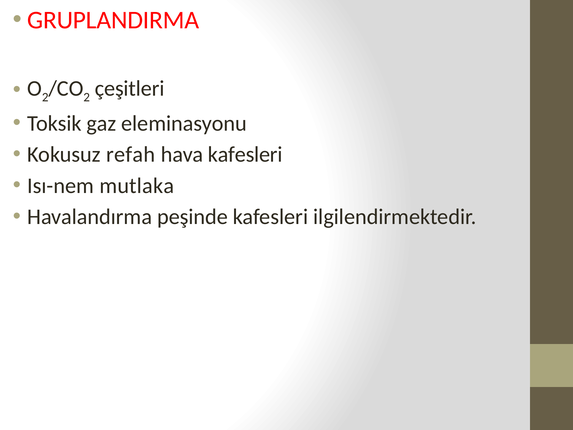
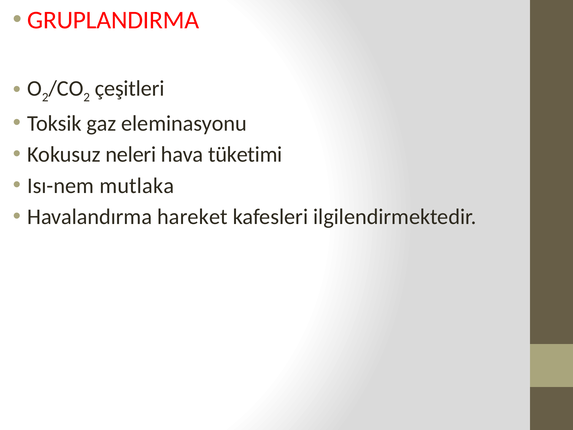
refah: refah -> neleri
hava kafesleri: kafesleri -> tüketimi
peşinde: peşinde -> hareket
